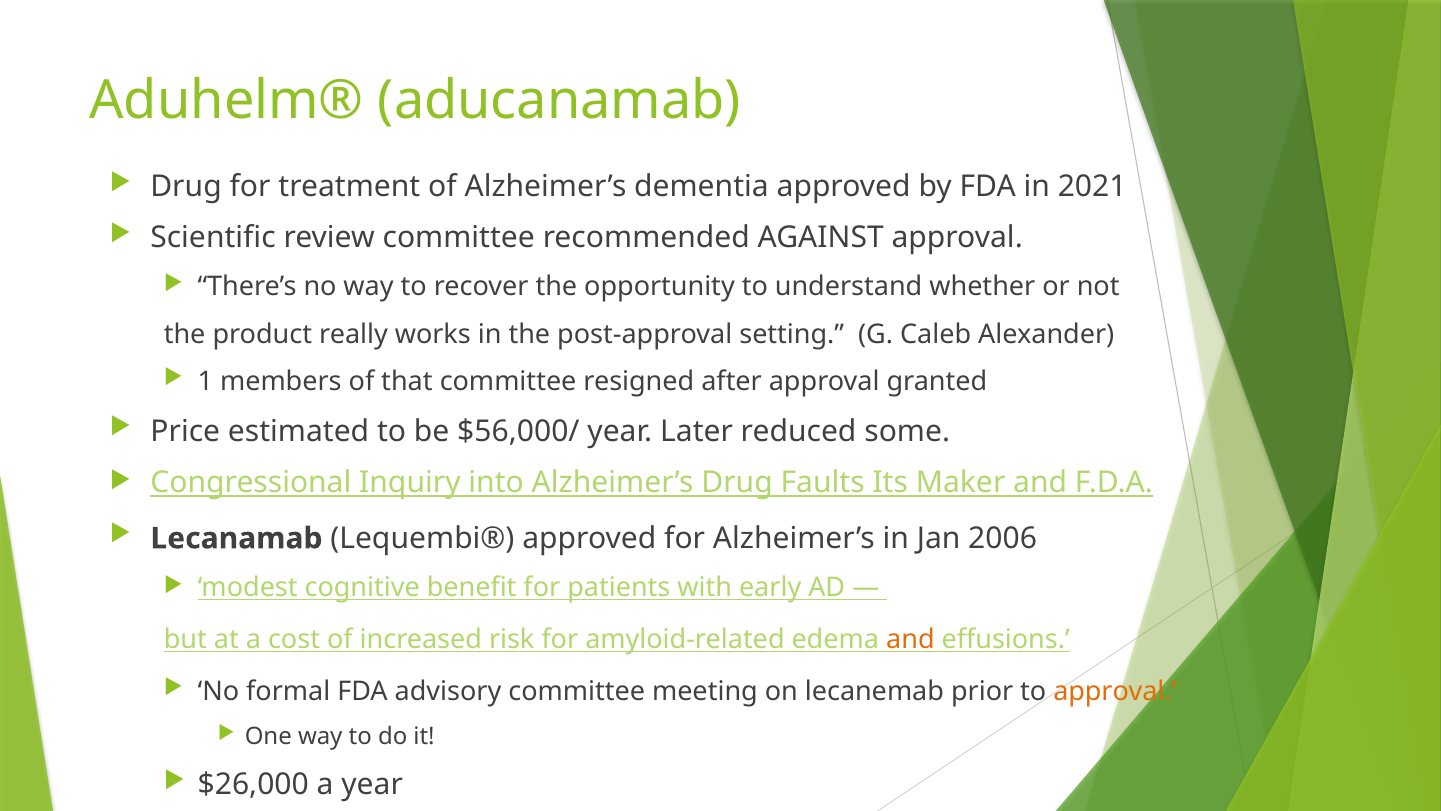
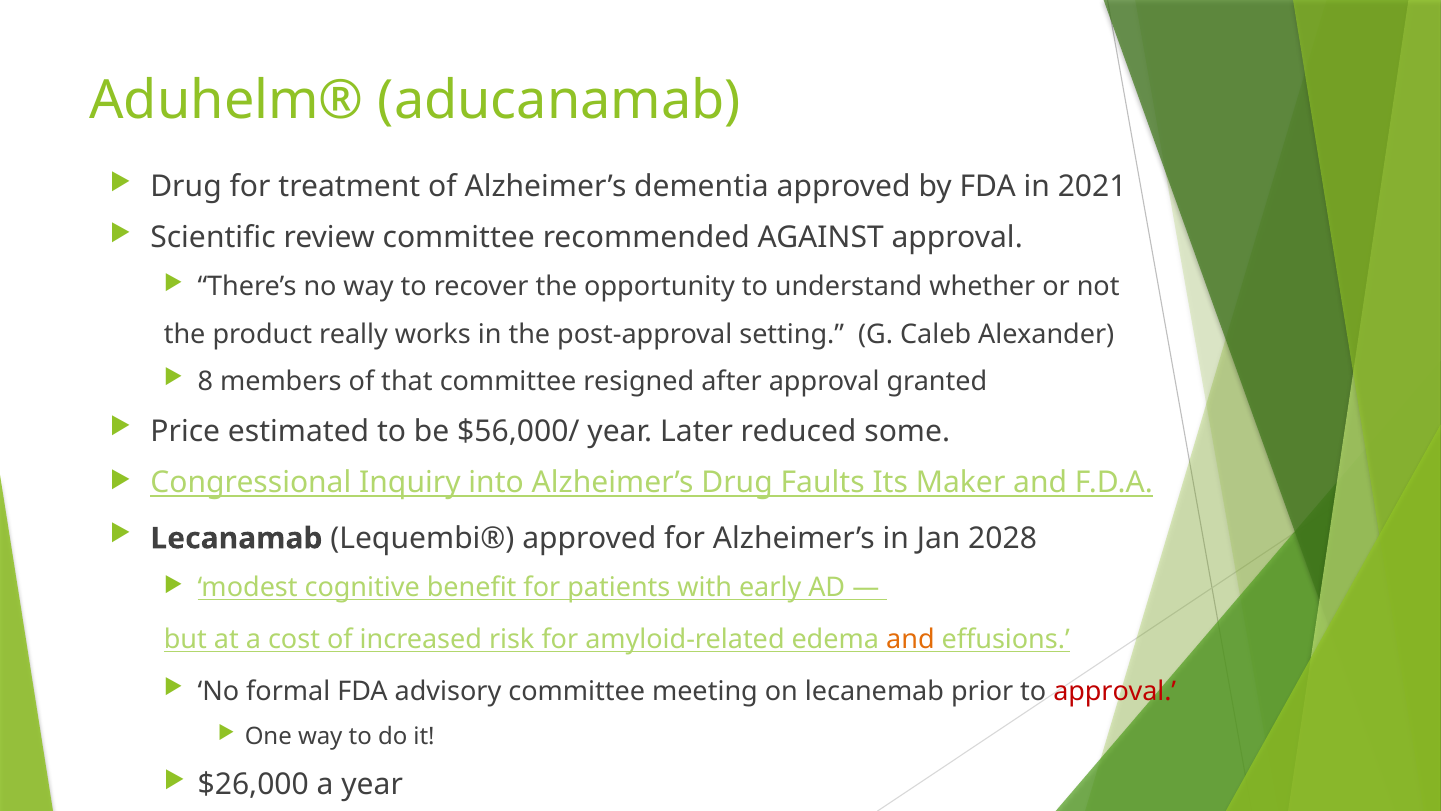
1: 1 -> 8
2006: 2006 -> 2028
approval at (1115, 691) colour: orange -> red
